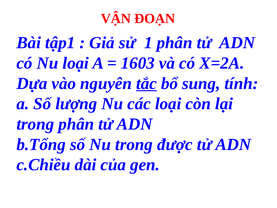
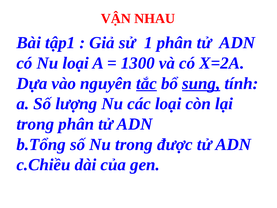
ĐOẠN: ĐOẠN -> NHAU
1603: 1603 -> 1300
sung underline: none -> present
